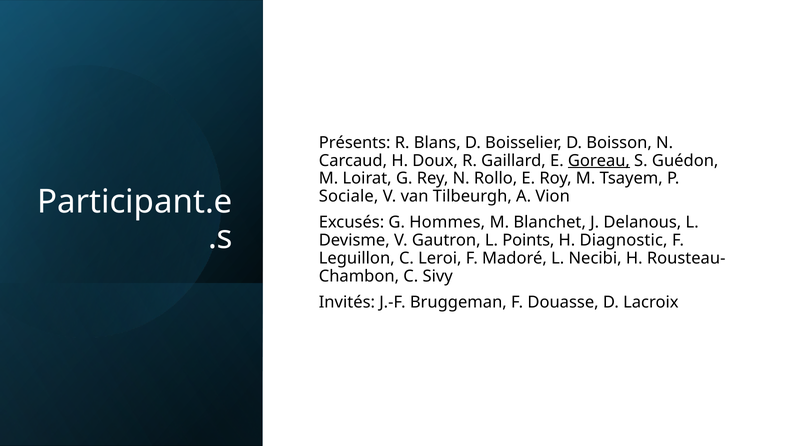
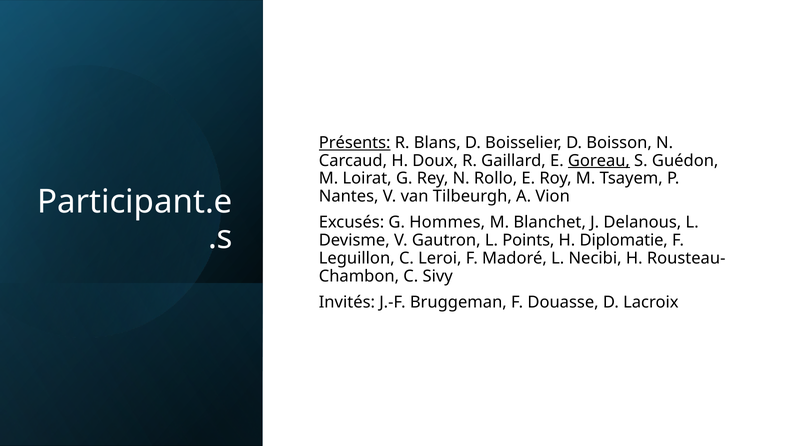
Présents underline: none -> present
Sociale: Sociale -> Nantes
Diagnostic: Diagnostic -> Diplomatie
